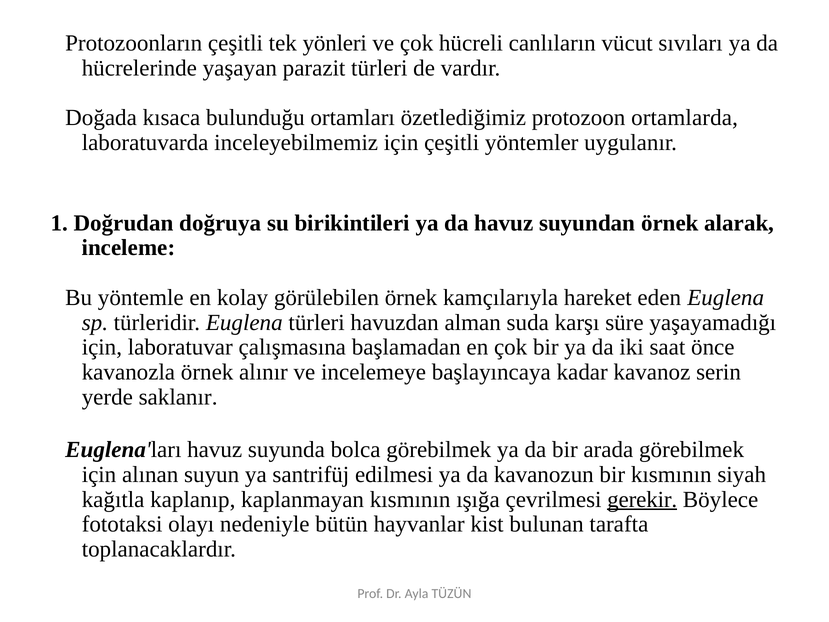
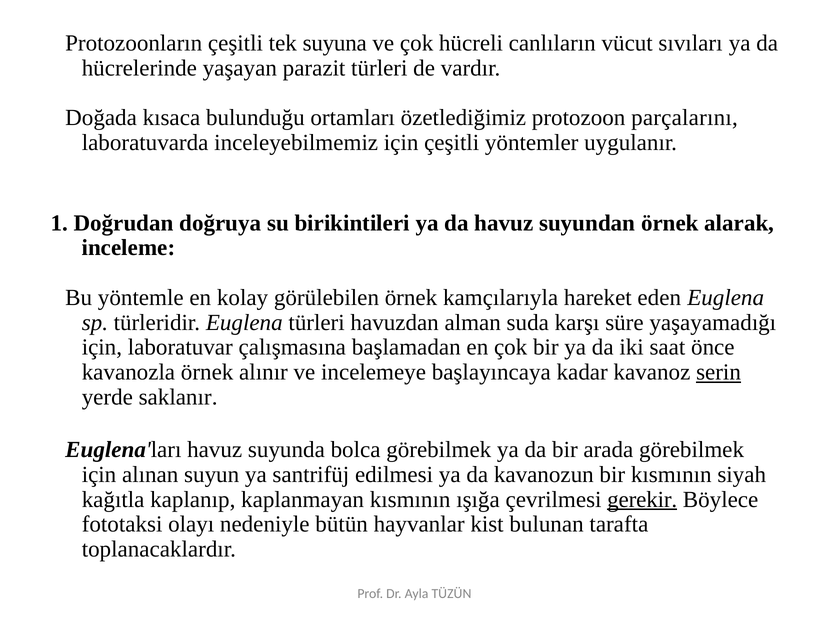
yönleri: yönleri -> suyuna
ortamlarda: ortamlarda -> parçalarını
serin underline: none -> present
